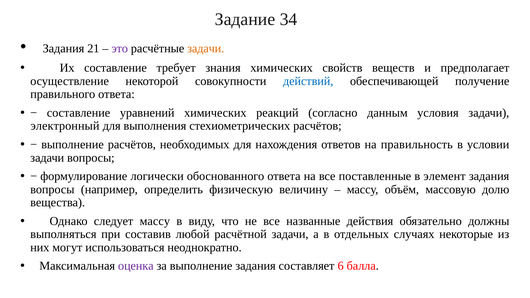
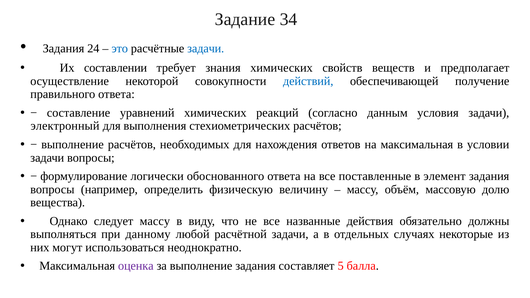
21: 21 -> 24
это colour: purple -> blue
задачи at (206, 48) colour: orange -> blue
Их составление: составление -> составлении
на правильность: правильность -> максимальная
составив: составив -> данному
6: 6 -> 5
